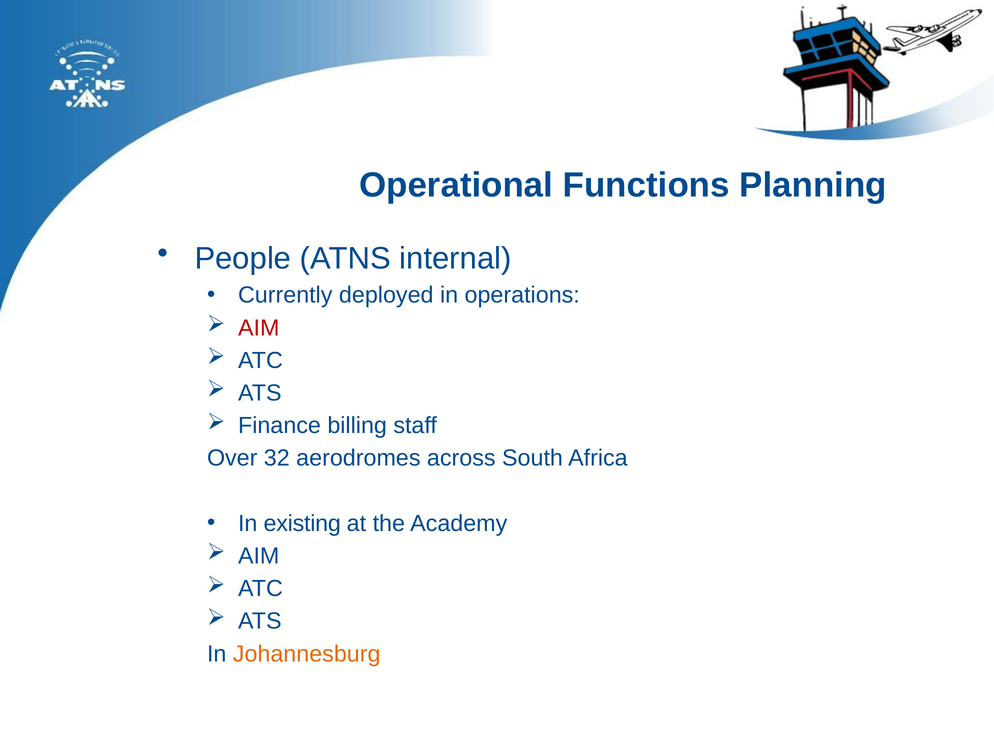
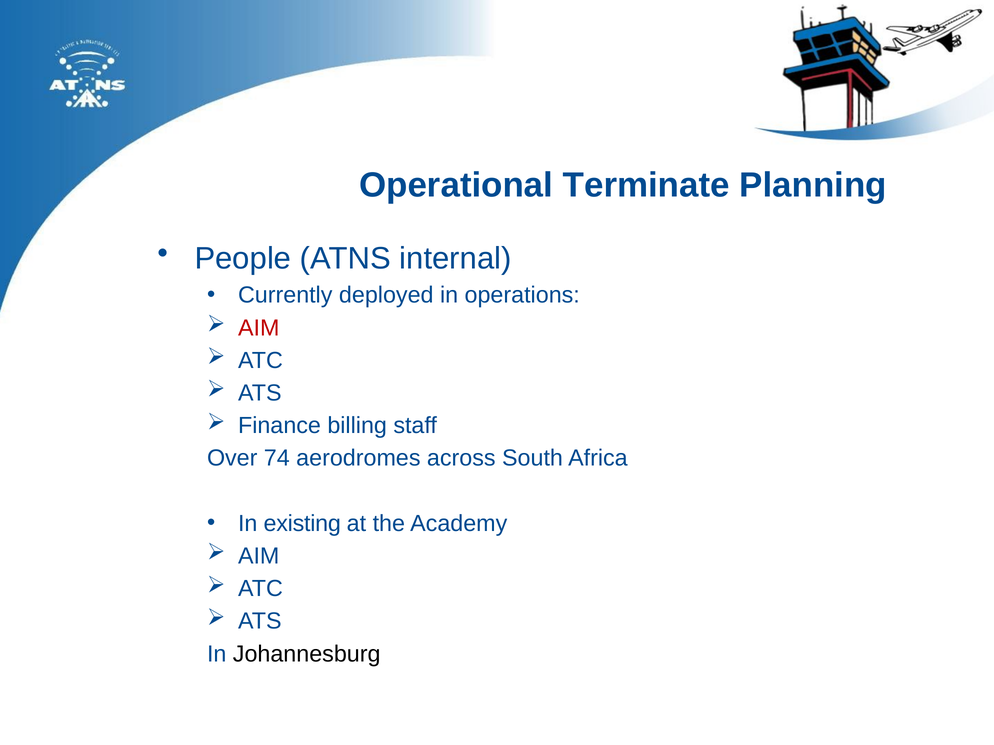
Functions: Functions -> Terminate
32: 32 -> 74
Johannesburg colour: orange -> black
